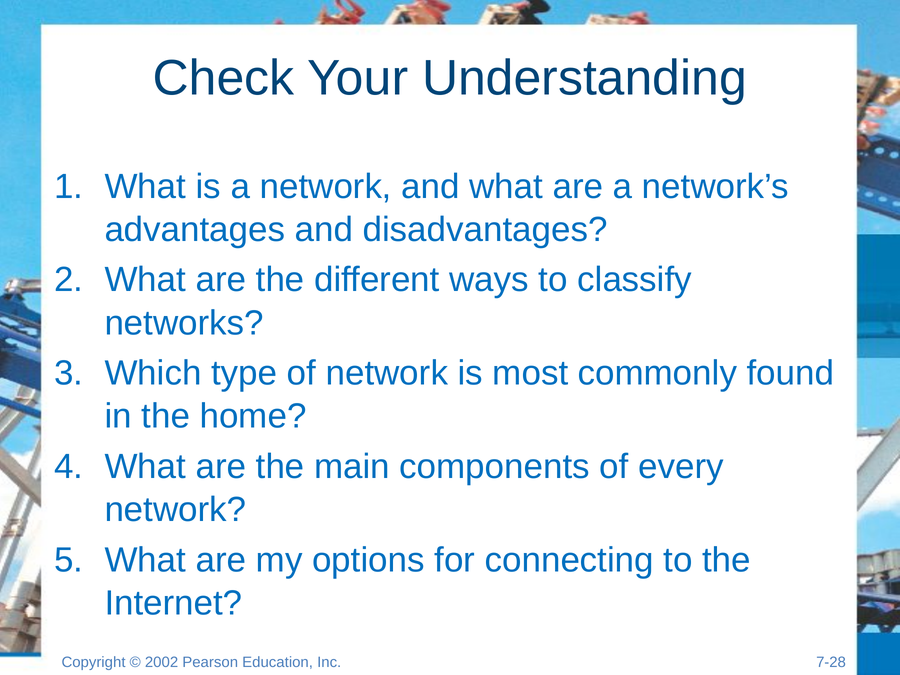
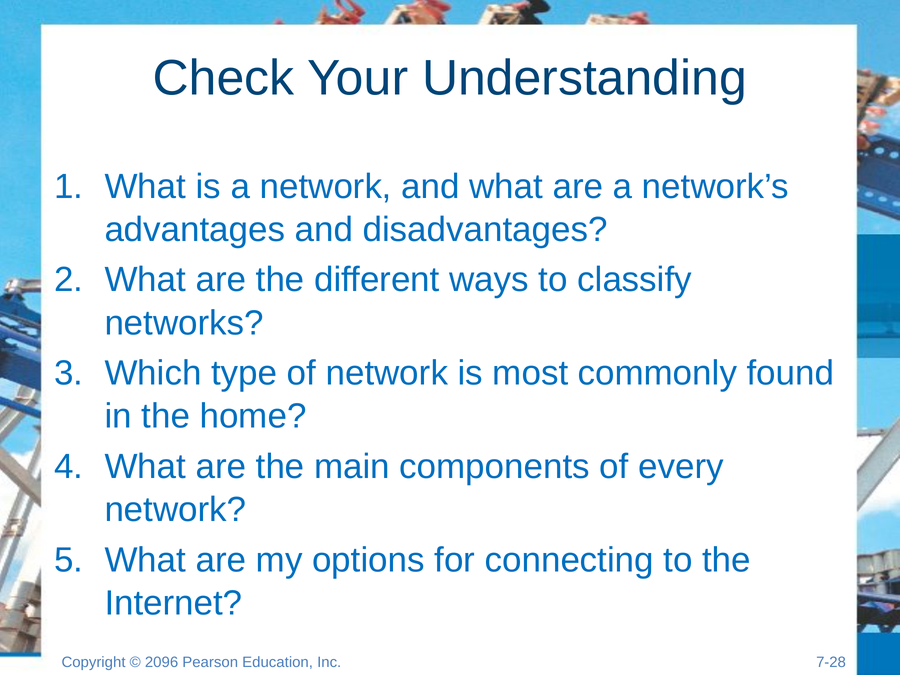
2002: 2002 -> 2096
